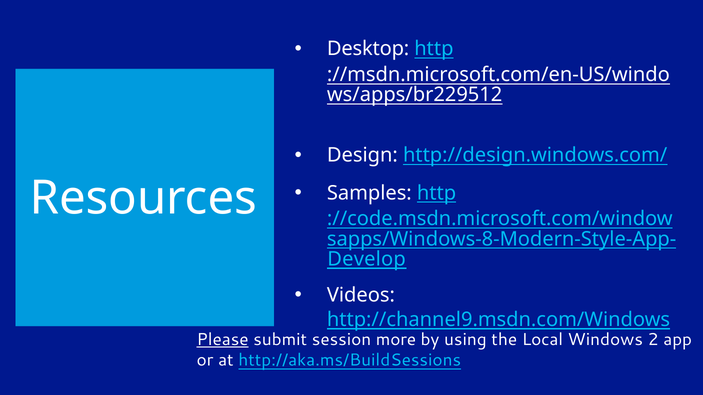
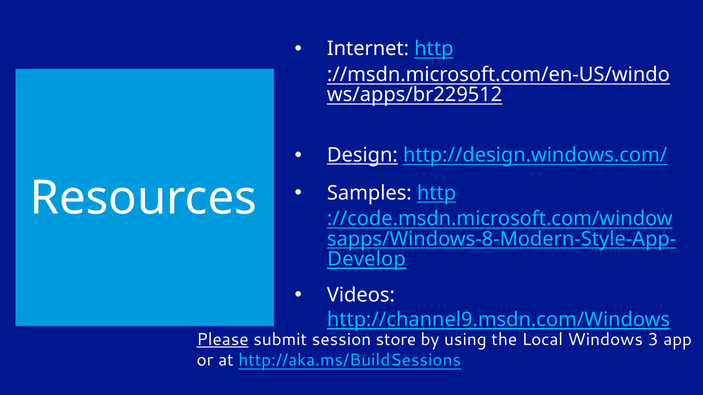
Desktop: Desktop -> Internet
Design underline: none -> present
more: more -> store
2: 2 -> 3
